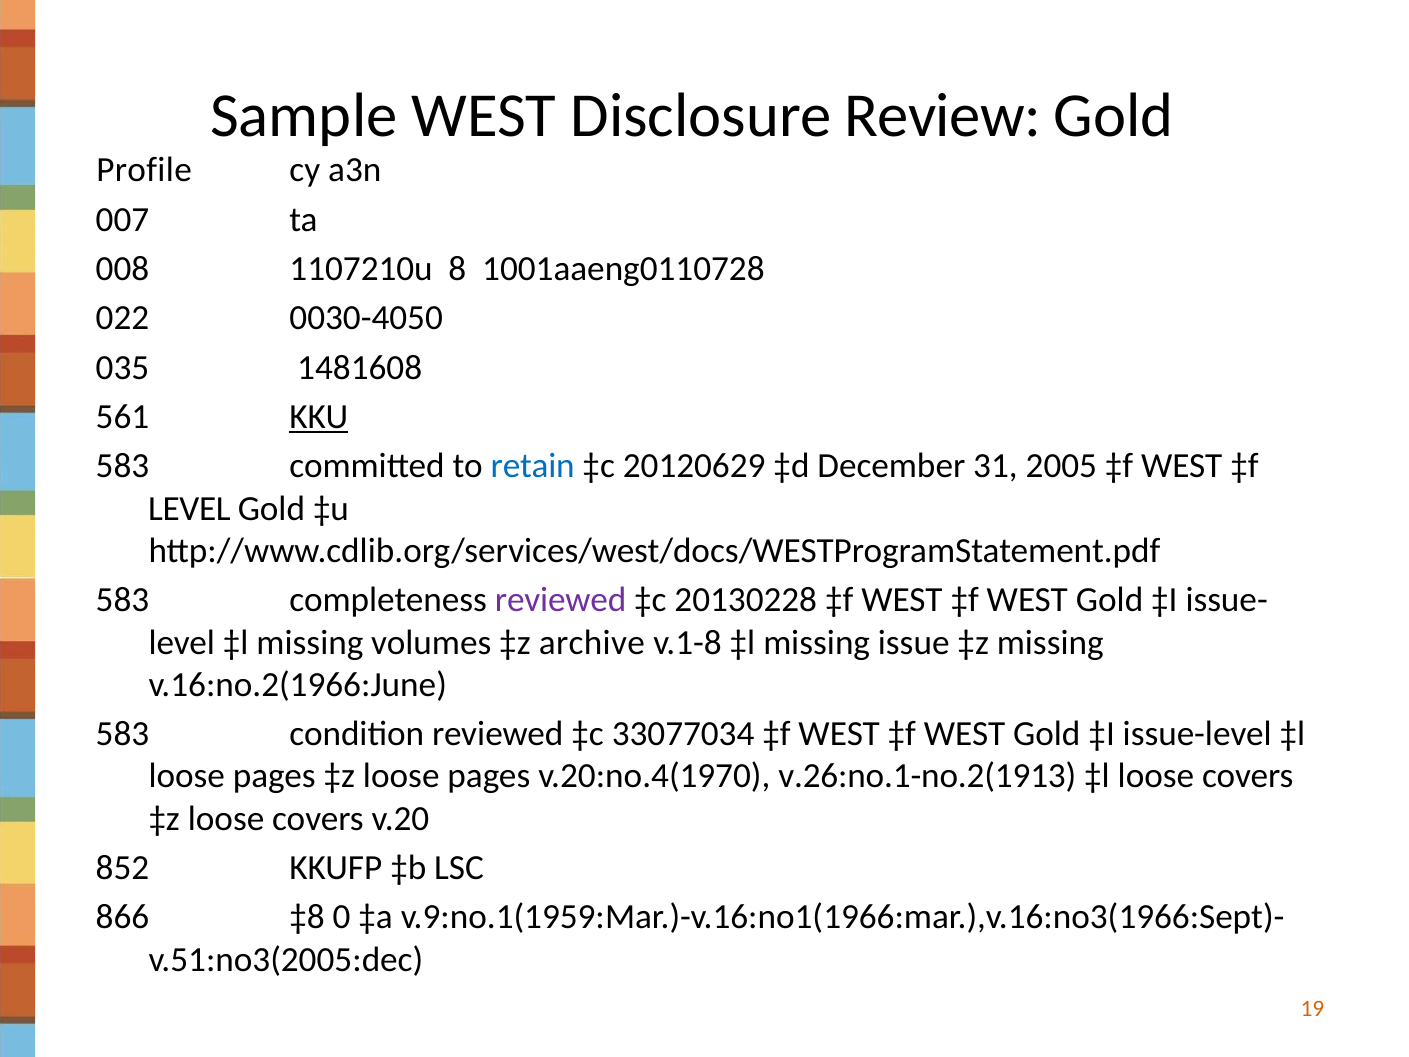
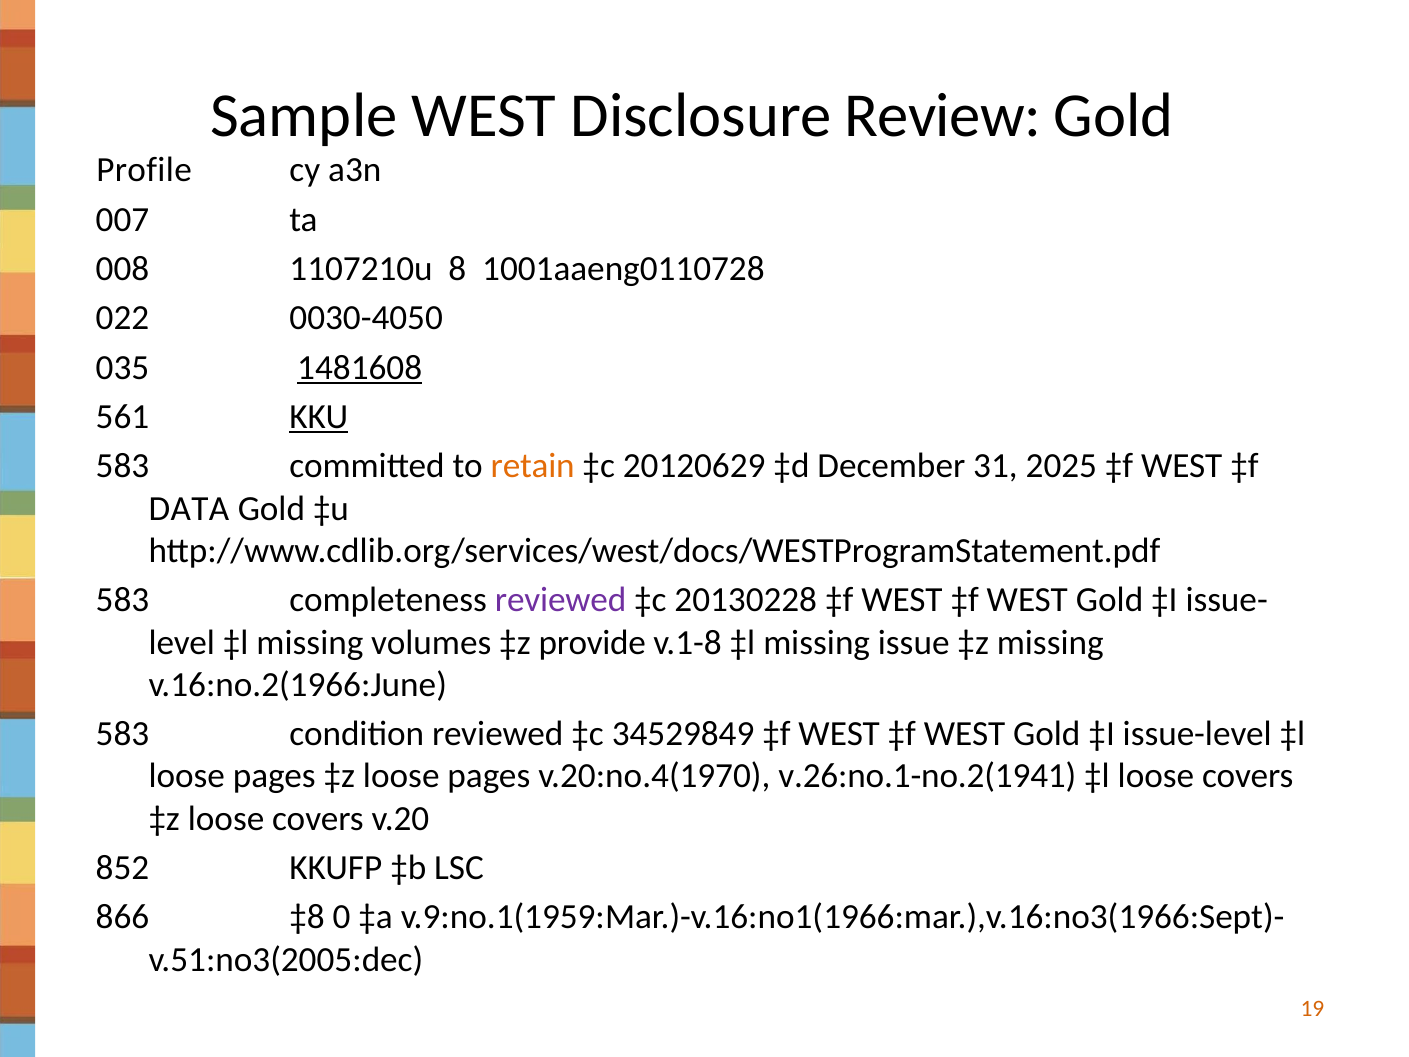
1481608 underline: none -> present
retain colour: blue -> orange
2005: 2005 -> 2025
LEVEL at (189, 508): LEVEL -> DATA
archive: archive -> provide
33077034: 33077034 -> 34529849
v.26:no.1-no.2(1913: v.26:no.1-no.2(1913 -> v.26:no.1-no.2(1941
